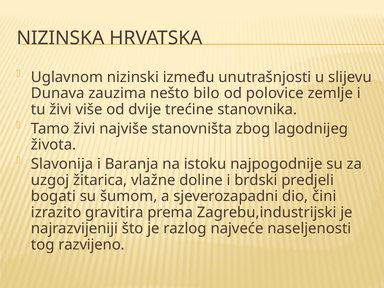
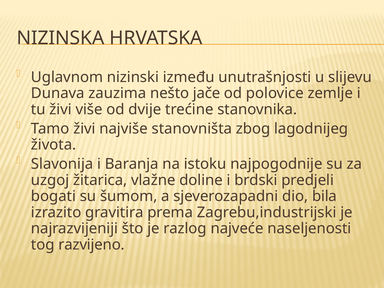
bilo: bilo -> jače
čini: čini -> bila
